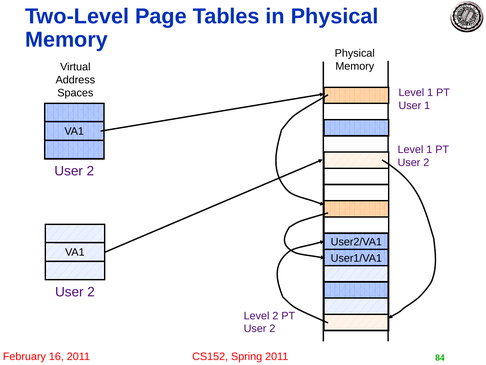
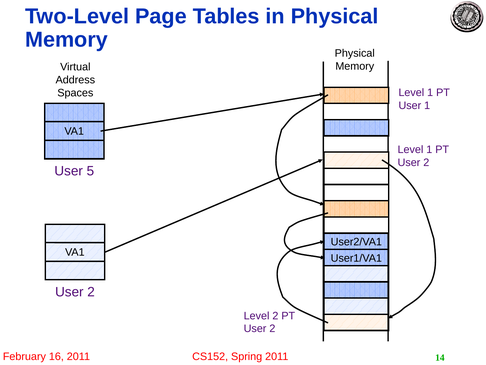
2 at (90, 171): 2 -> 5
84: 84 -> 14
